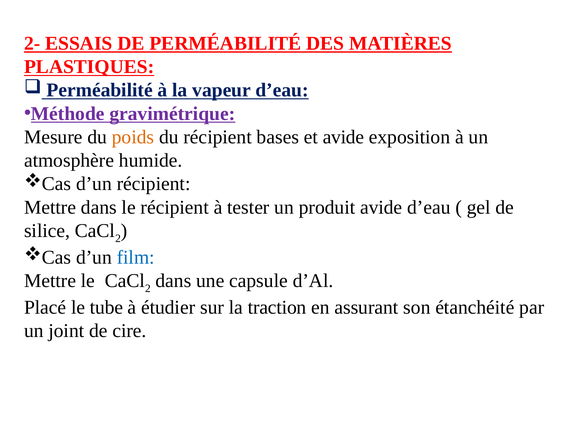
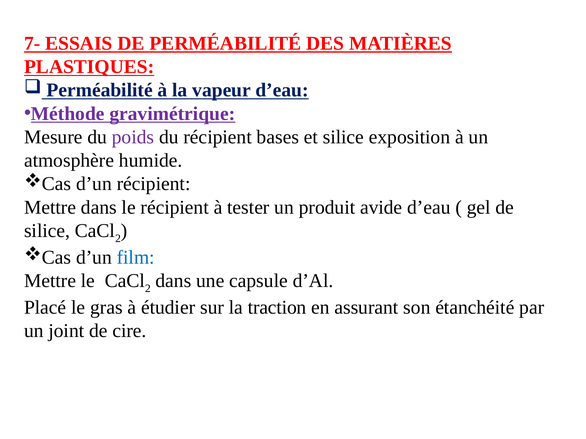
2-: 2- -> 7-
poids colour: orange -> purple
et avide: avide -> silice
tube: tube -> gras
